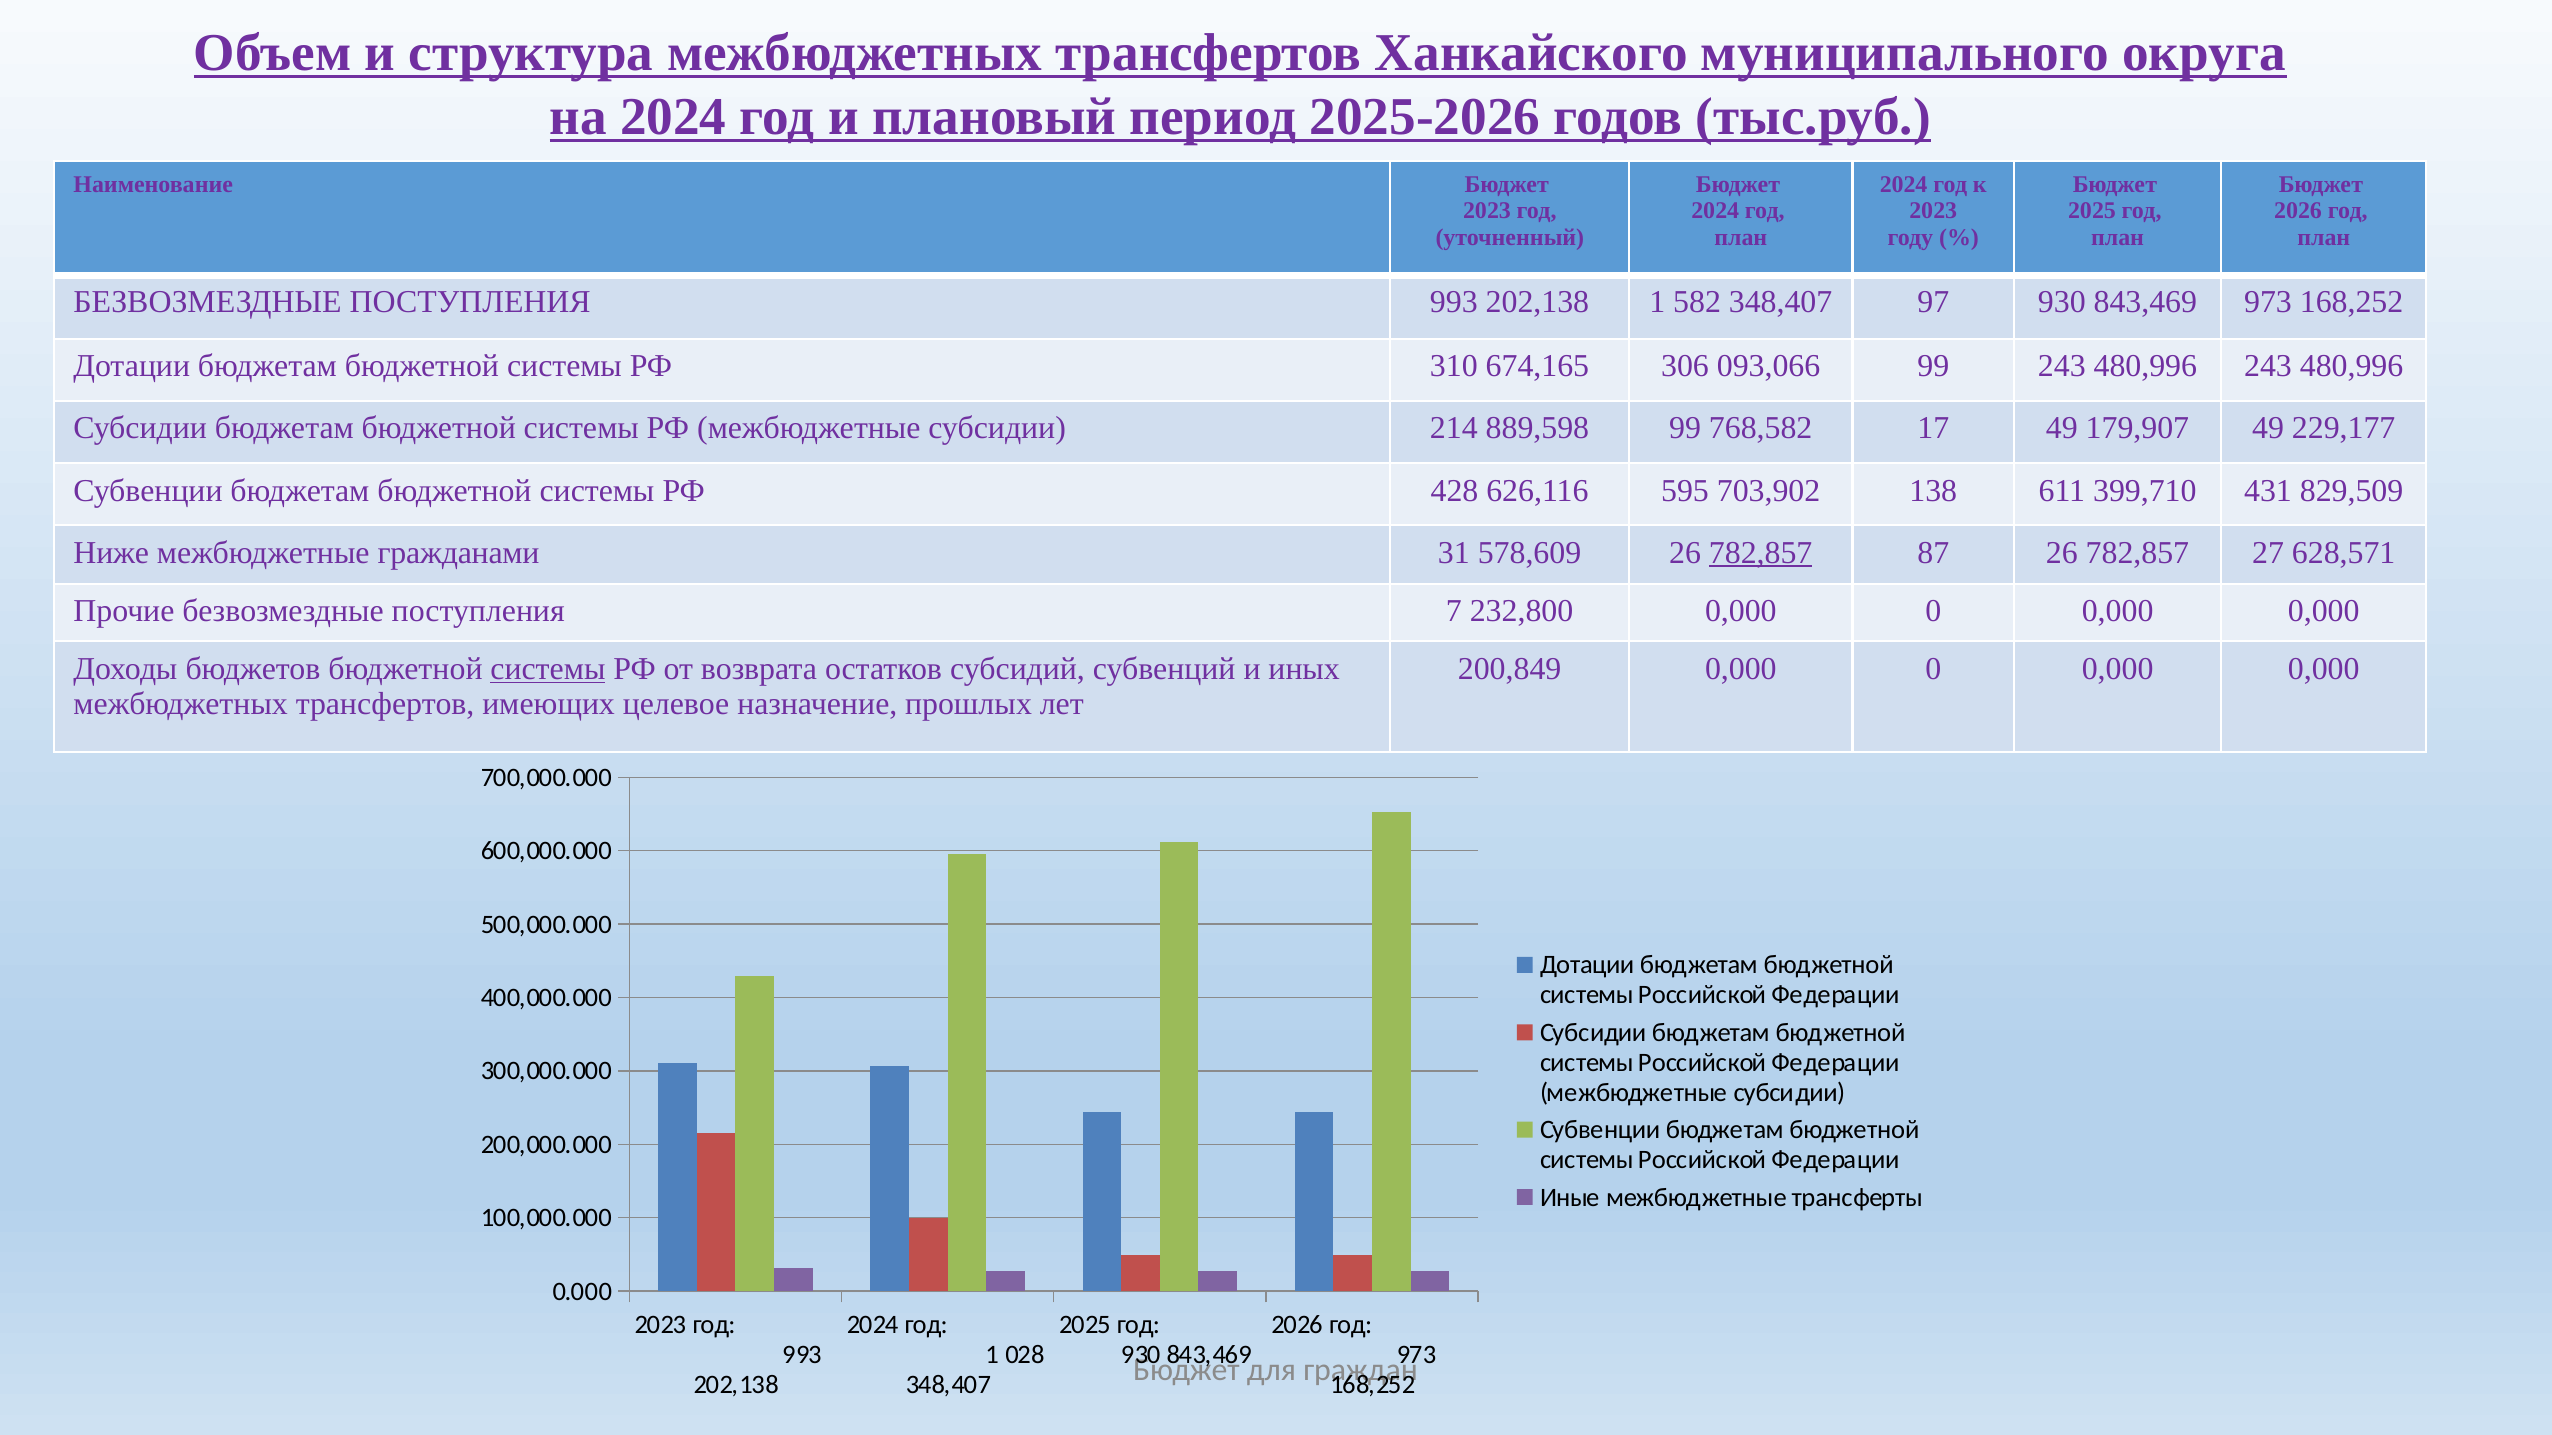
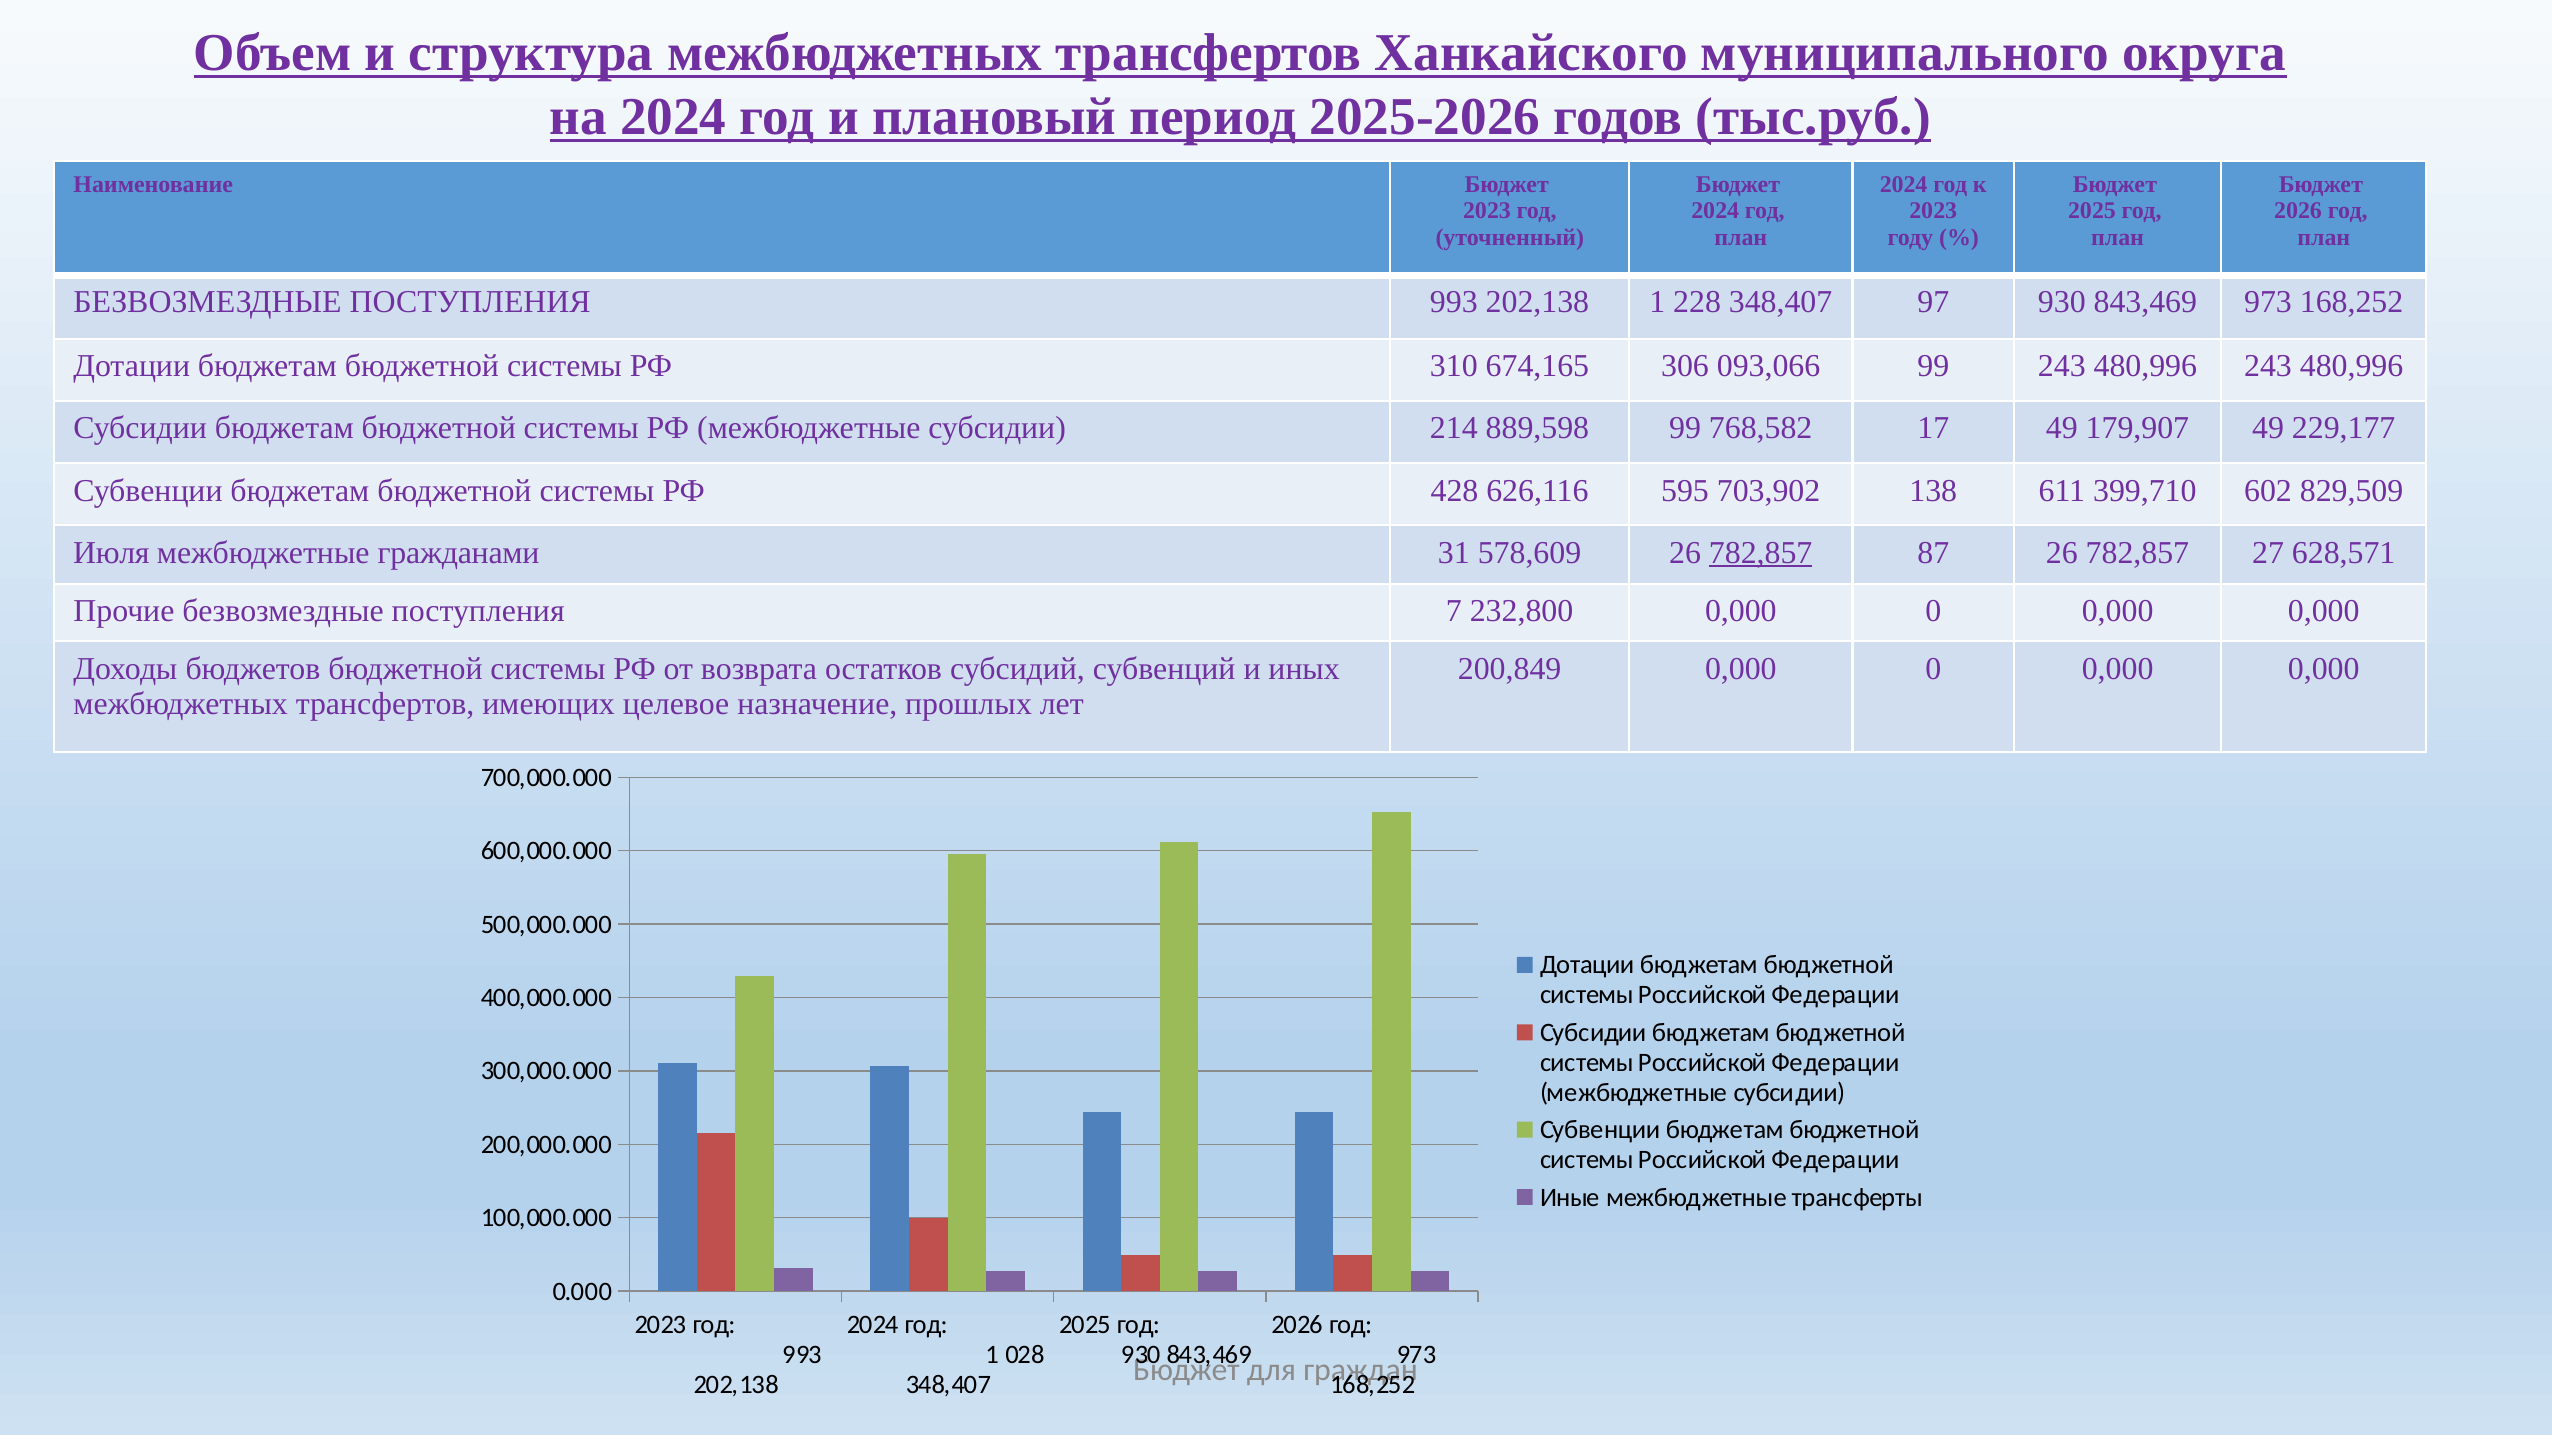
582: 582 -> 228
431: 431 -> 602
Ниже: Ниже -> Июля
системы at (548, 669) underline: present -> none
